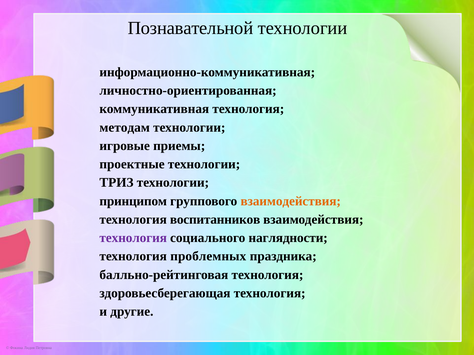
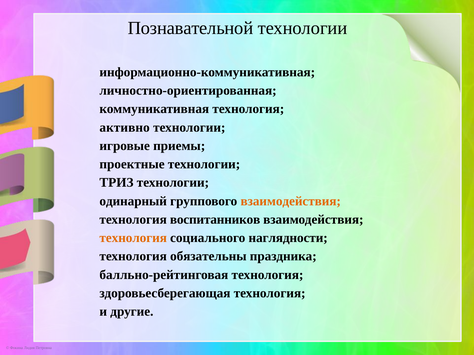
методам: методам -> активно
принципом: принципом -> одинарный
технология at (133, 238) colour: purple -> orange
проблемных: проблемных -> обязательны
